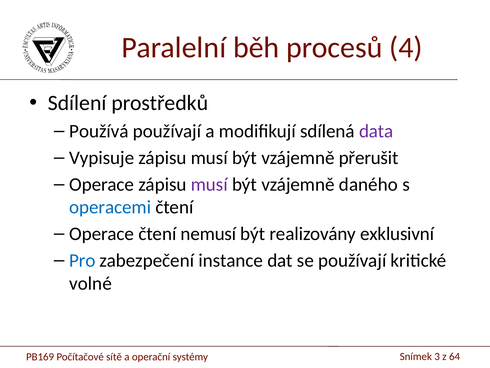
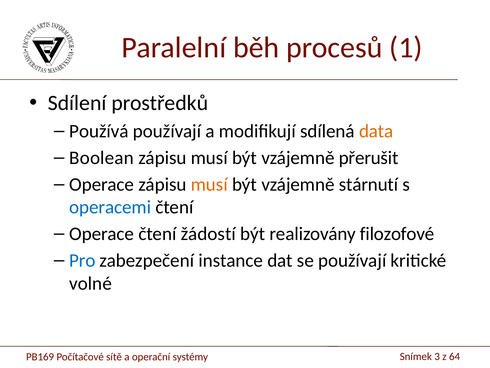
4: 4 -> 1
data colour: purple -> orange
Vypisuje: Vypisuje -> Boolean
musí at (209, 184) colour: purple -> orange
daného: daného -> stárnutí
nemusí: nemusí -> žádostí
exklusivní: exklusivní -> filozofové
